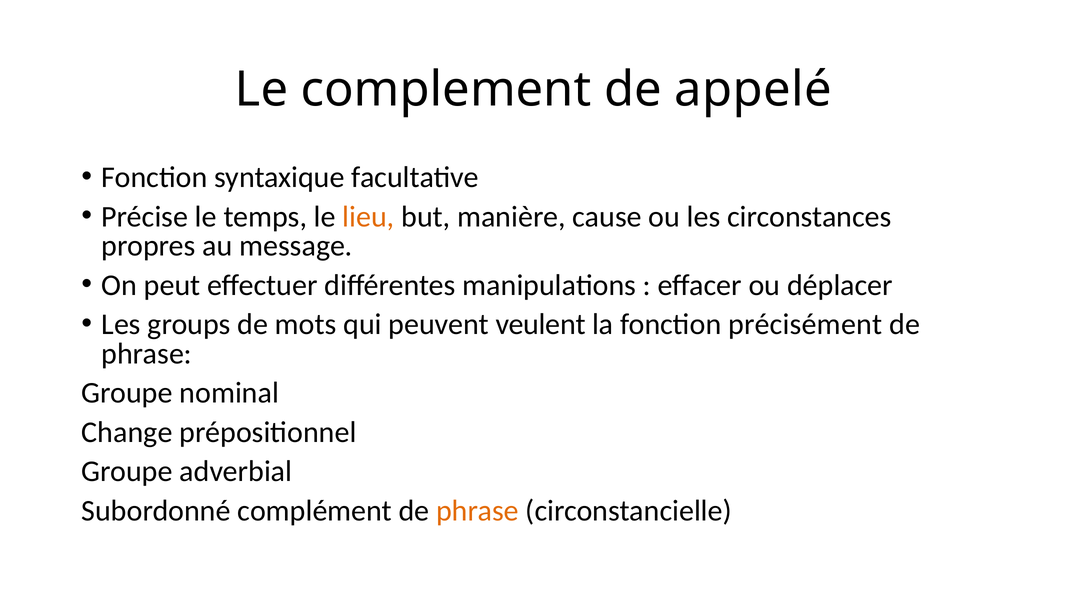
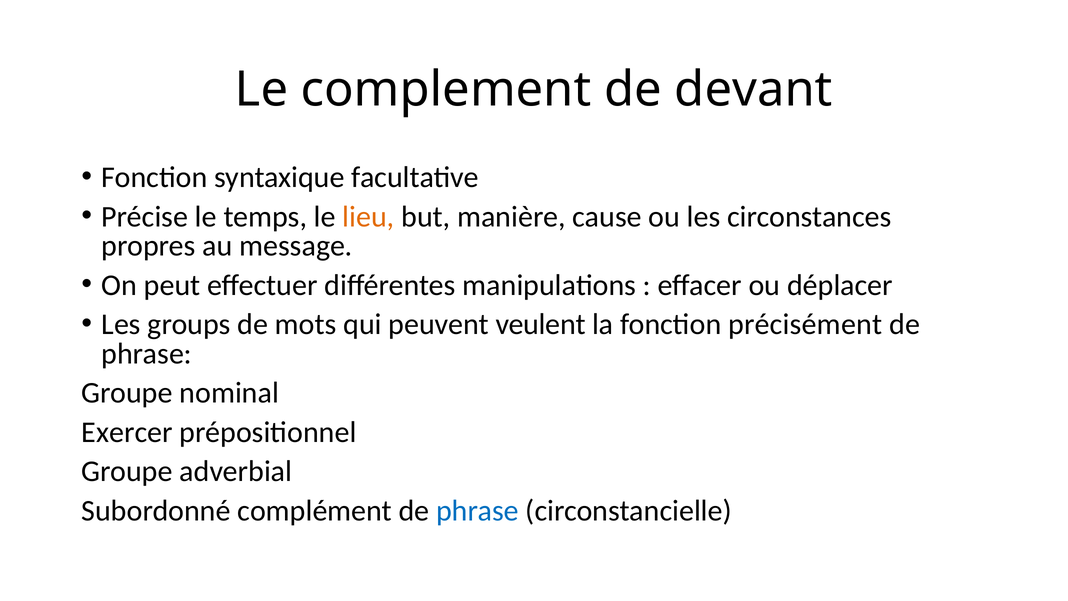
appelé: appelé -> devant
Change: Change -> Exercer
phrase at (477, 510) colour: orange -> blue
